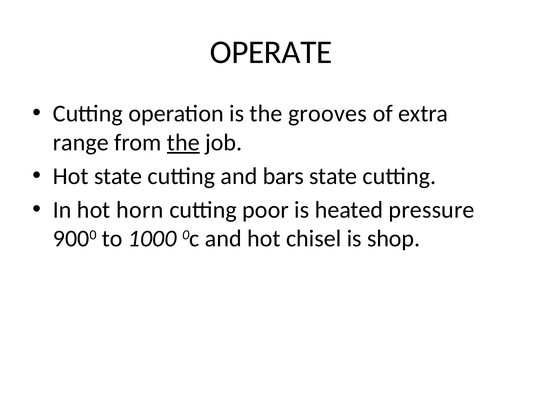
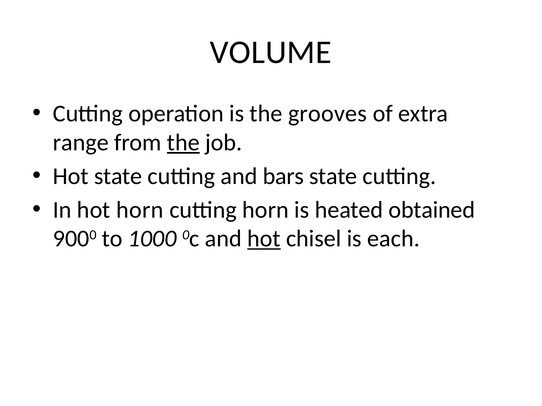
OPERATE: OPERATE -> VOLUME
cutting poor: poor -> horn
pressure: pressure -> obtained
hot at (264, 239) underline: none -> present
shop: shop -> each
